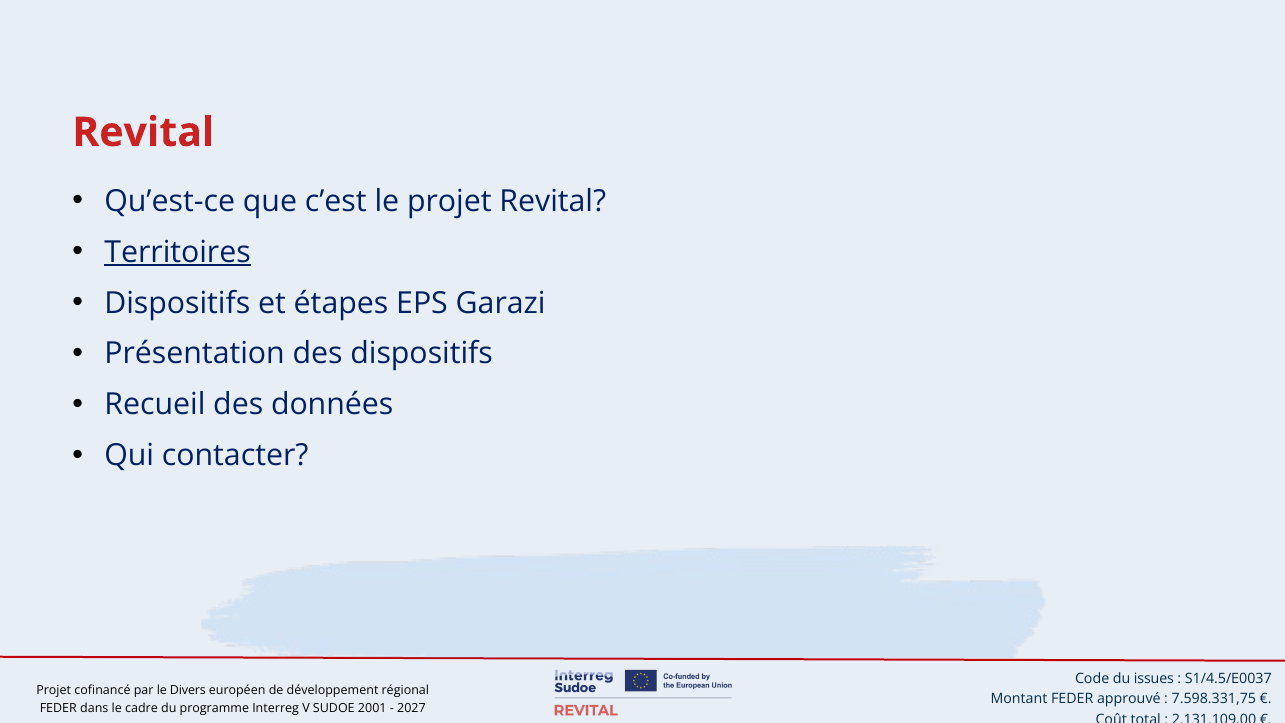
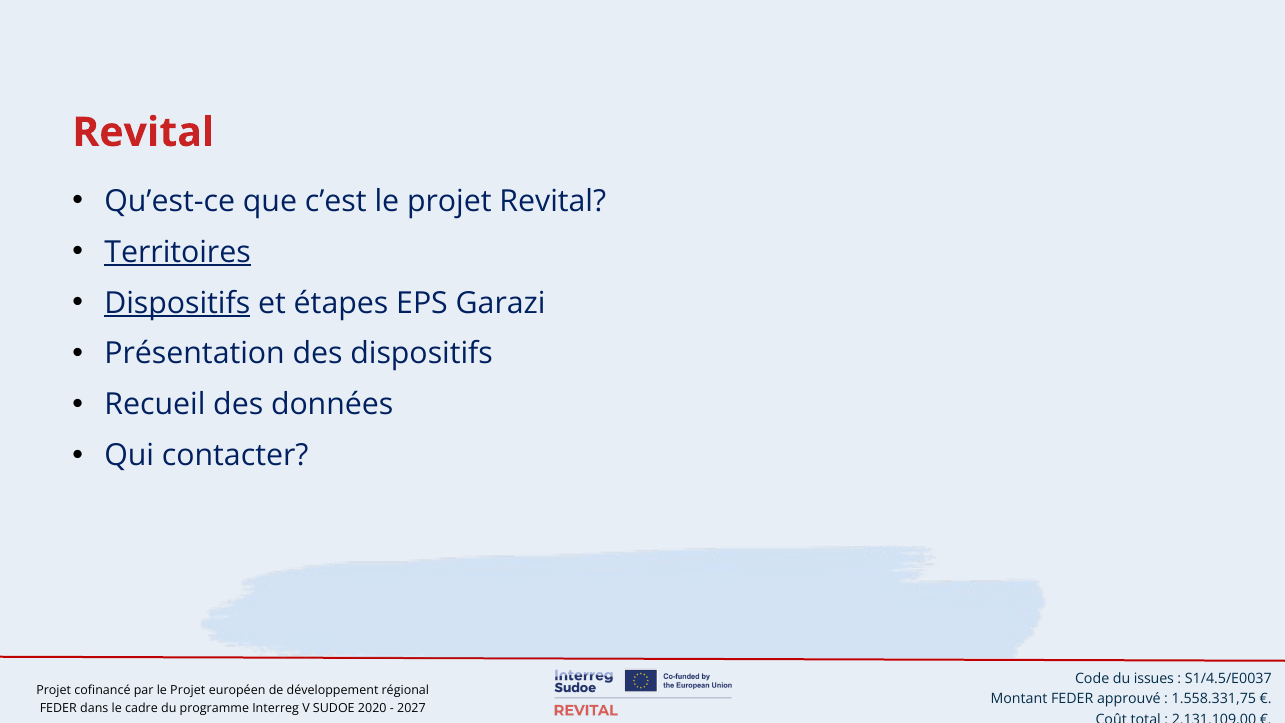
Dispositifs at (177, 303) underline: none -> present
par le Divers: Divers -> Projet
7.598.331,75: 7.598.331,75 -> 1.558.331,75
2001: 2001 -> 2020
